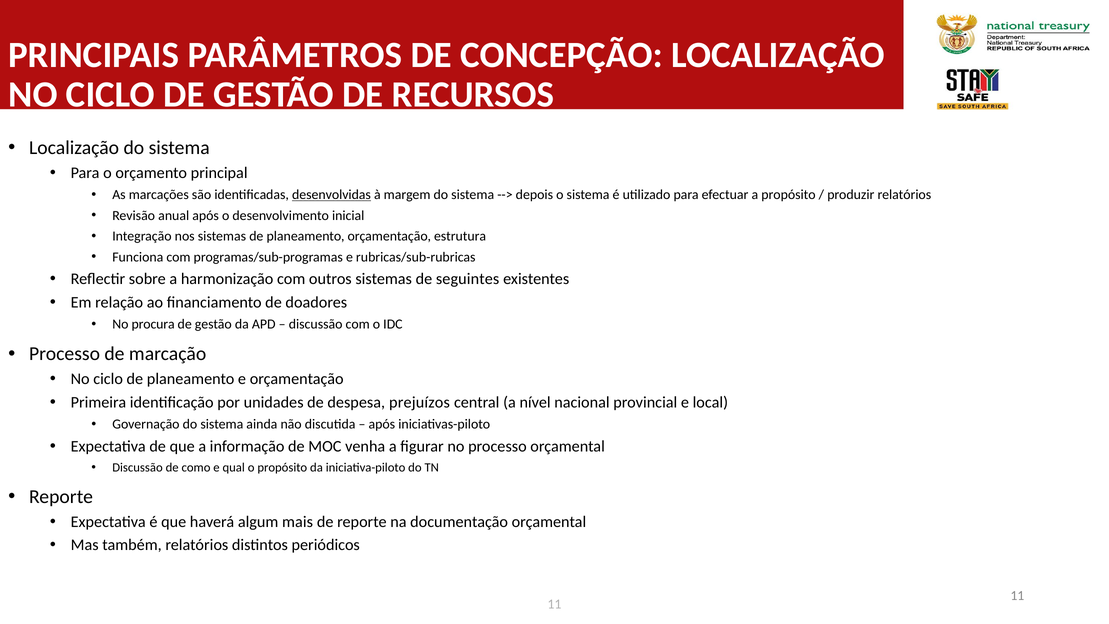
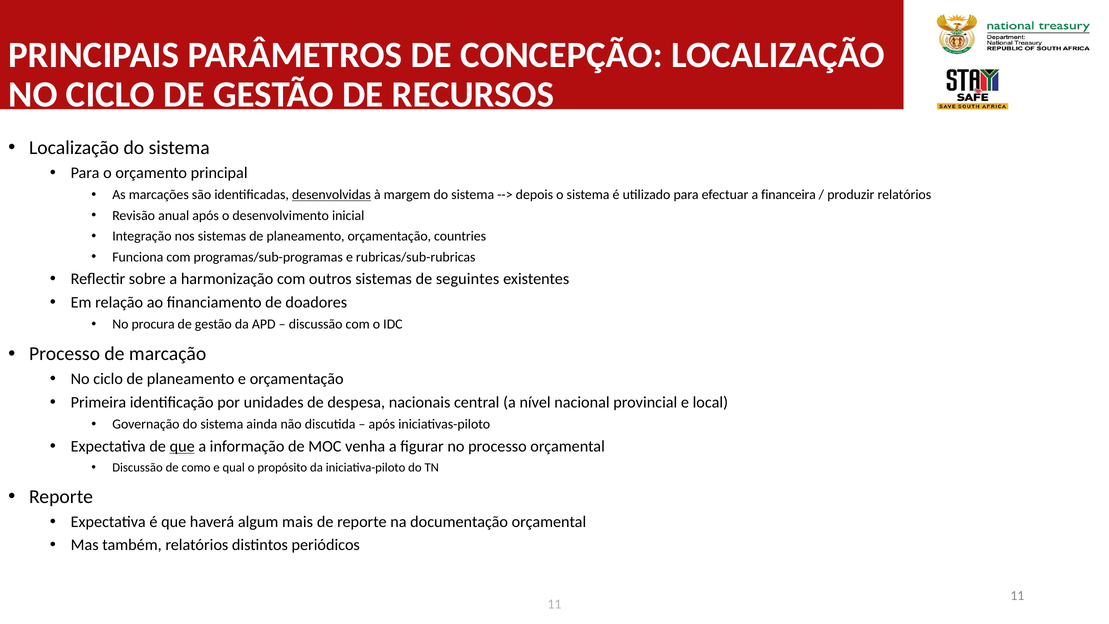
a propósito: propósito -> financeira
estrutura: estrutura -> countries
prejuízos: prejuízos -> nacionais
que at (182, 446) underline: none -> present
